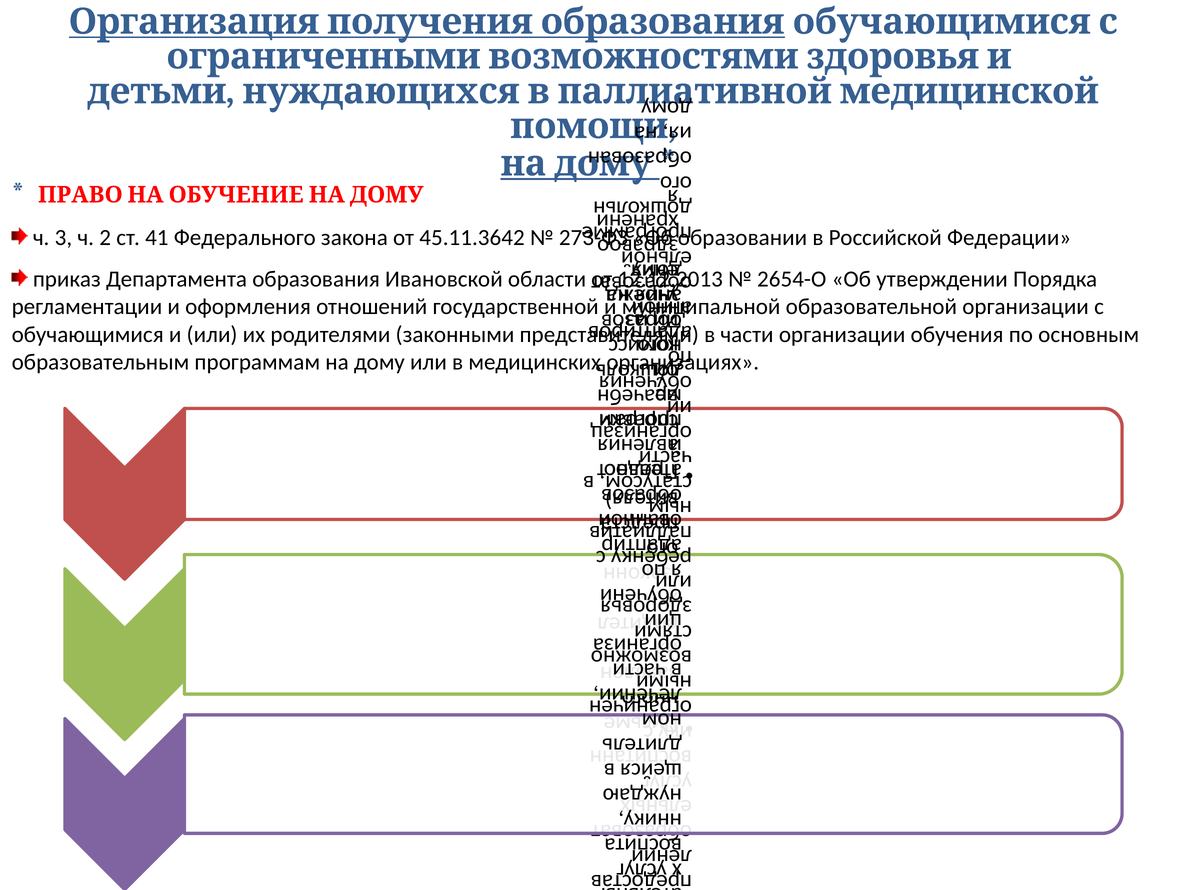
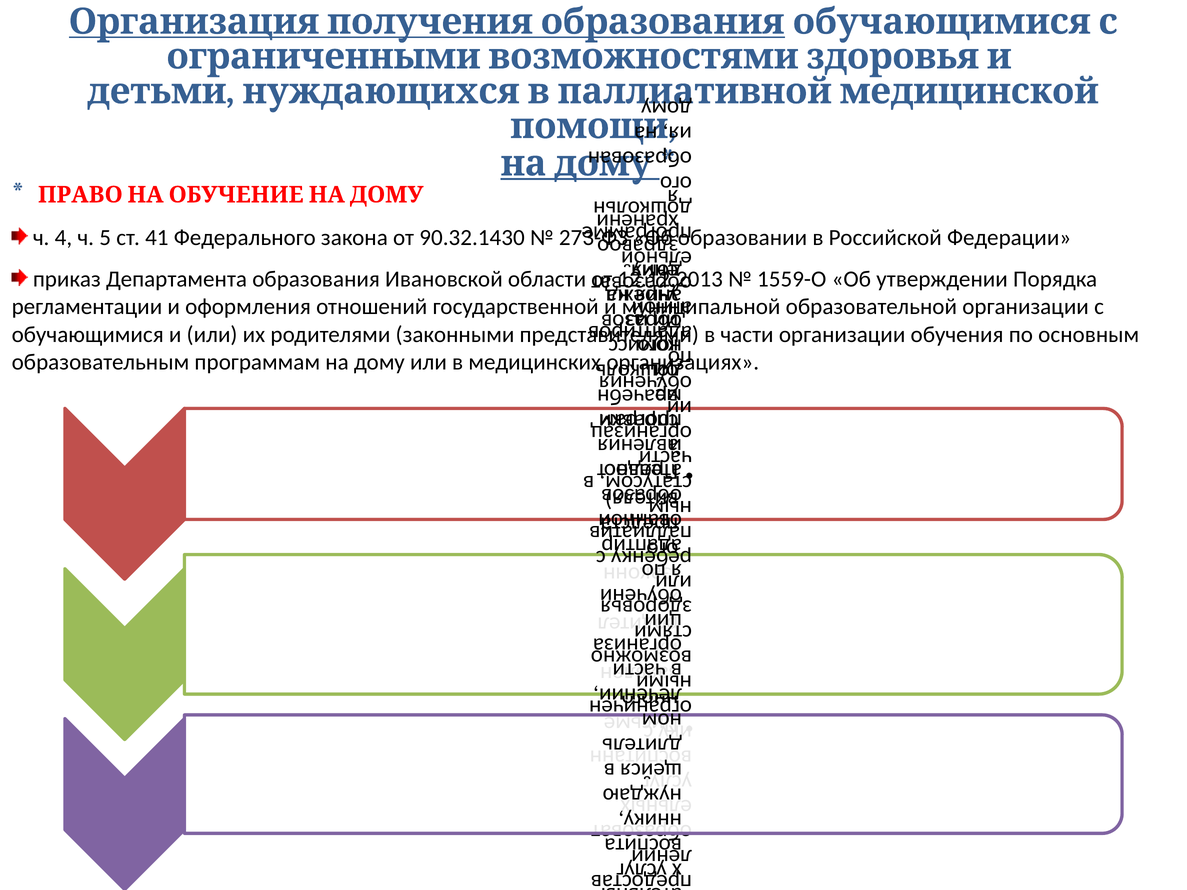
3: 3 -> 4
2: 2 -> 5
45.11.3642: 45.11.3642 -> 90.32.1430
2654-О: 2654-О -> 1559-О
